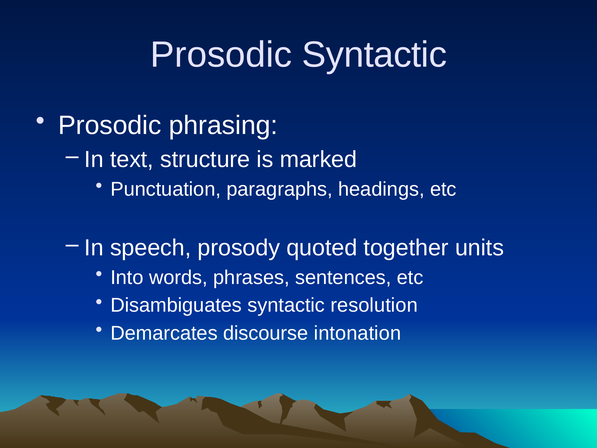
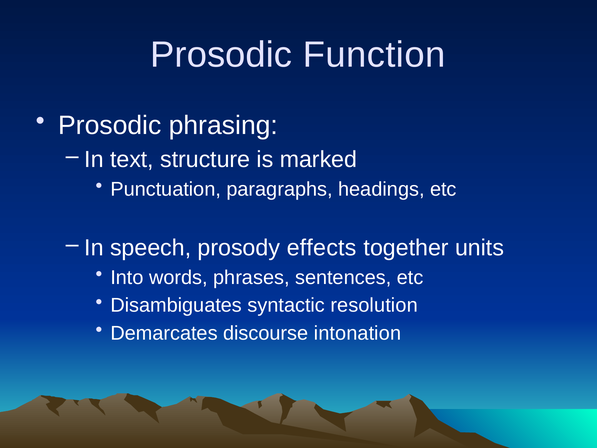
Prosodic Syntactic: Syntactic -> Function
quoted: quoted -> effects
